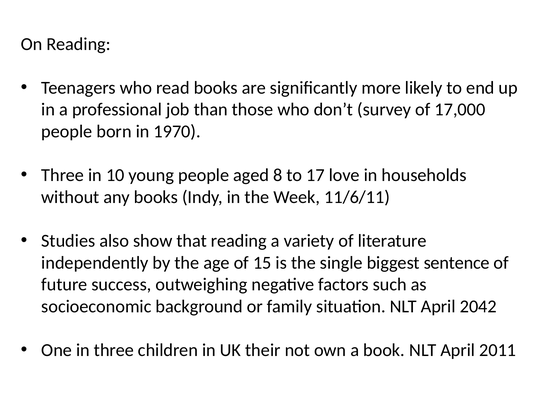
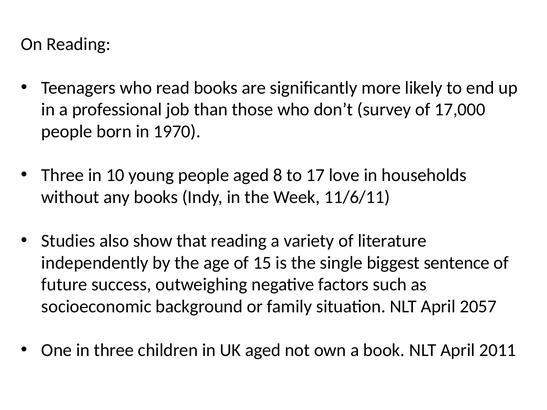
2042: 2042 -> 2057
UK their: their -> aged
